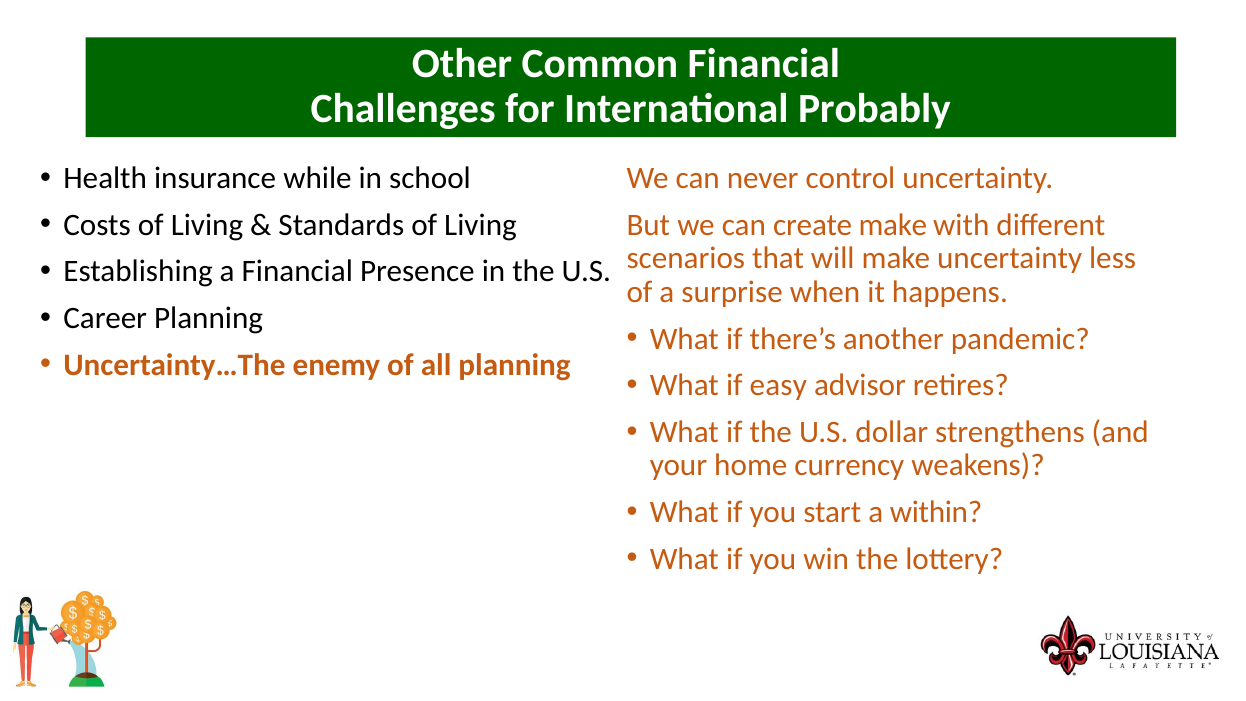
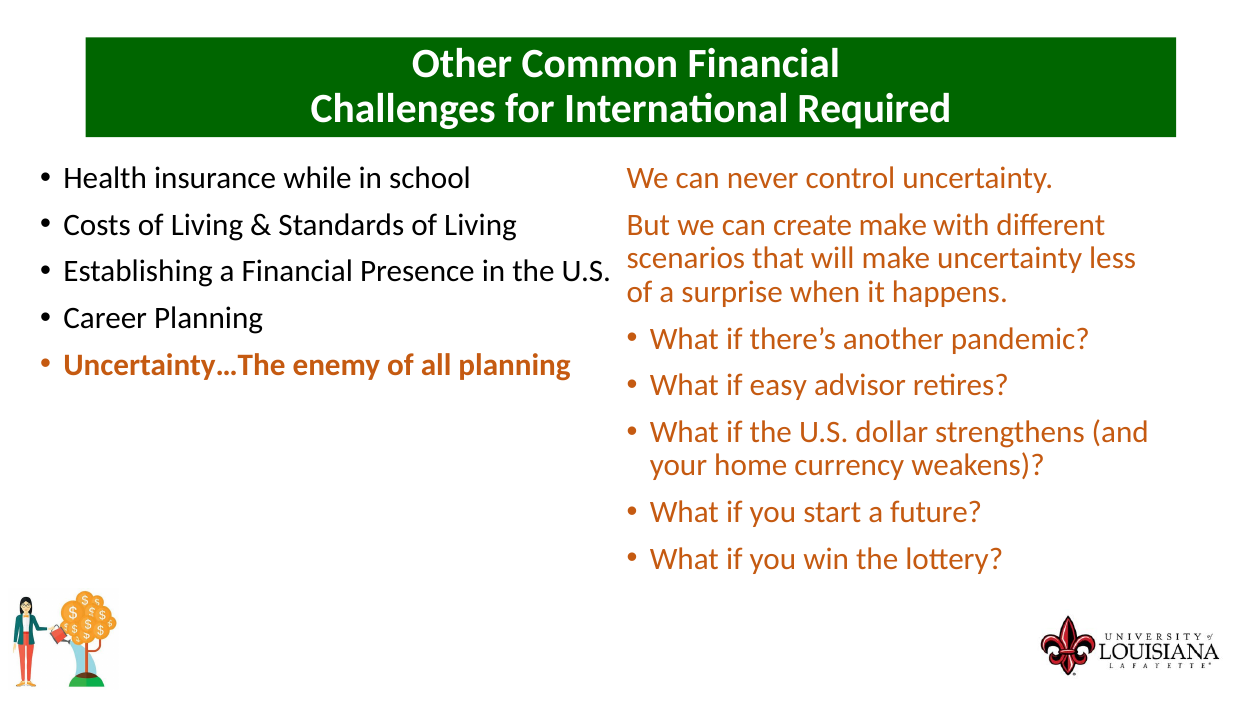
Probably: Probably -> Required
within: within -> future
